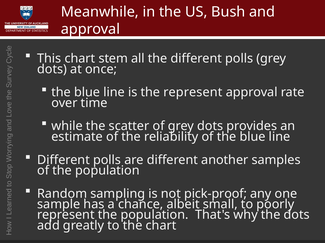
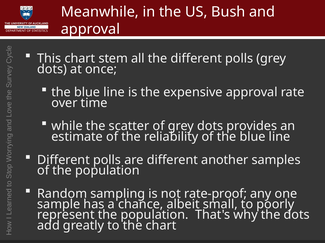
the represent: represent -> expensive
pick-proof: pick-proof -> rate-proof
